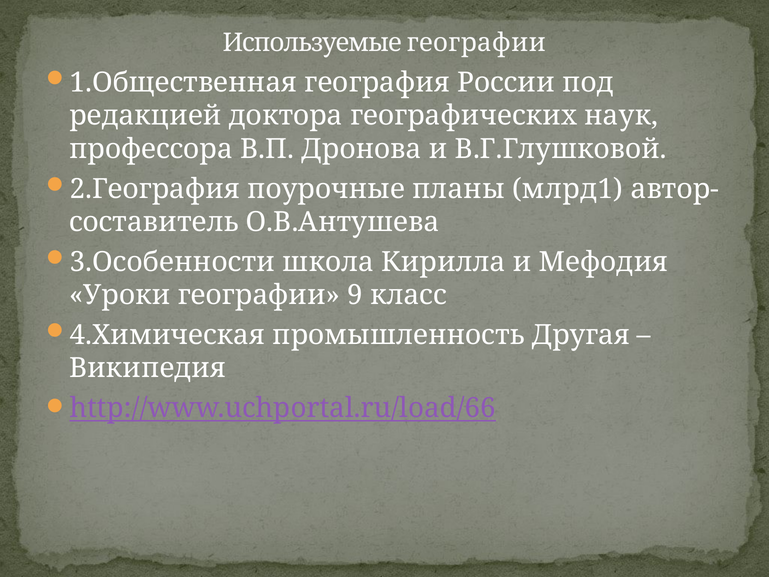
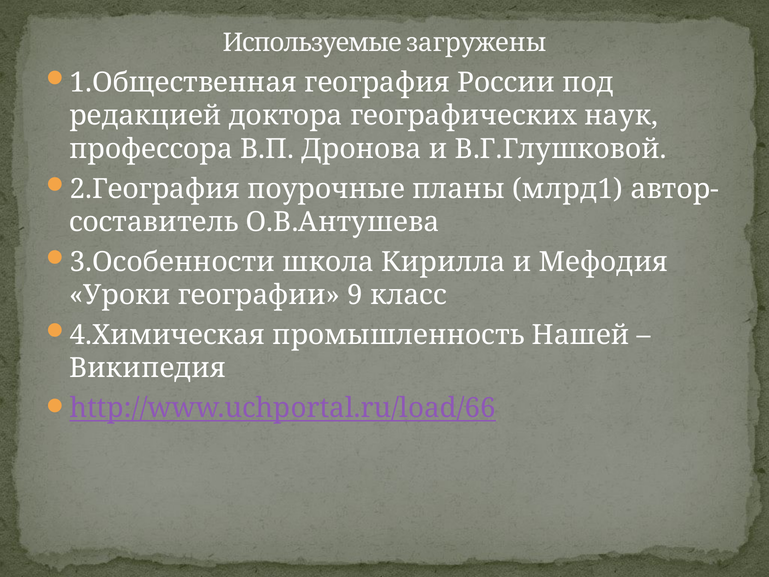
Используемые географии: географии -> загружены
Другая: Другая -> Нашей
